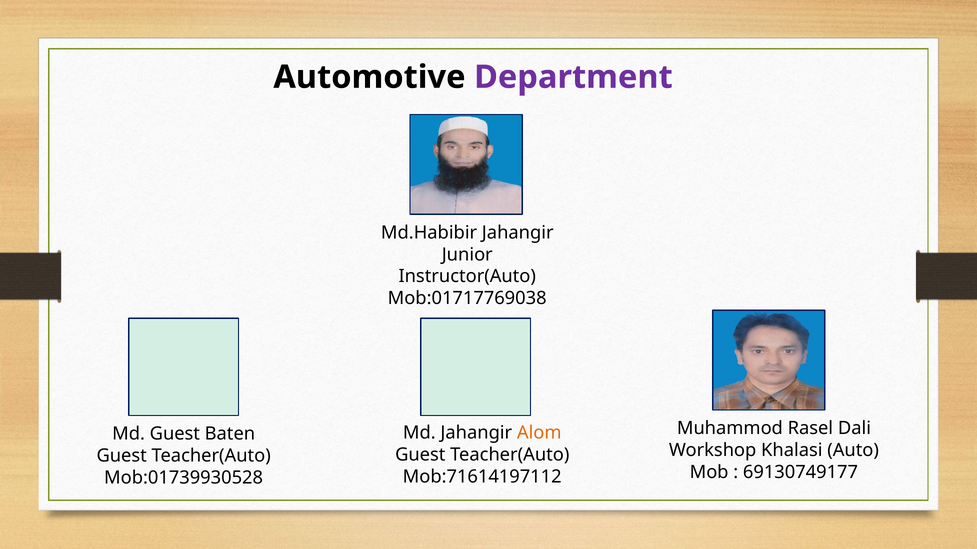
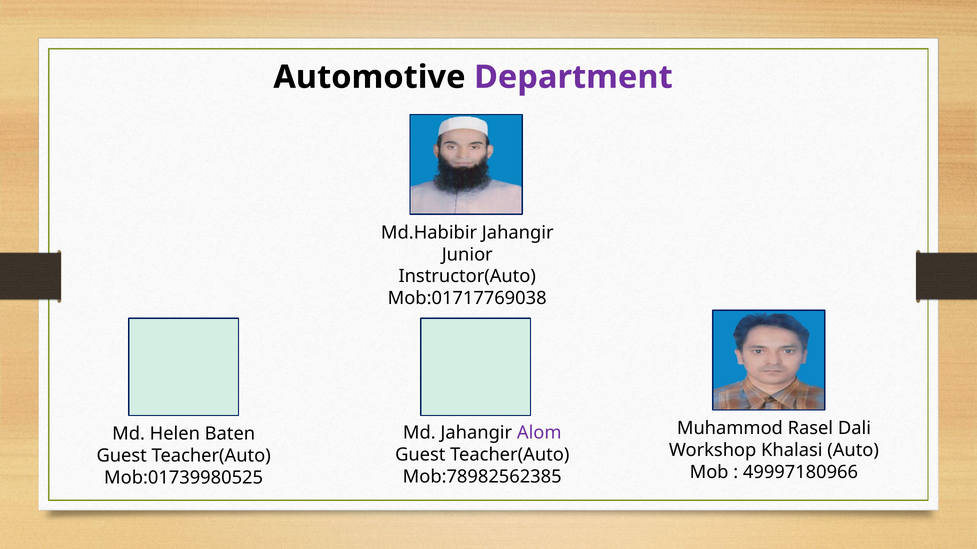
Alom colour: orange -> purple
Md Guest: Guest -> Helen
69130749177: 69130749177 -> 49997180966
Mob:71614197112: Mob:71614197112 -> Mob:78982562385
Mob:01739930528: Mob:01739930528 -> Mob:01739980525
